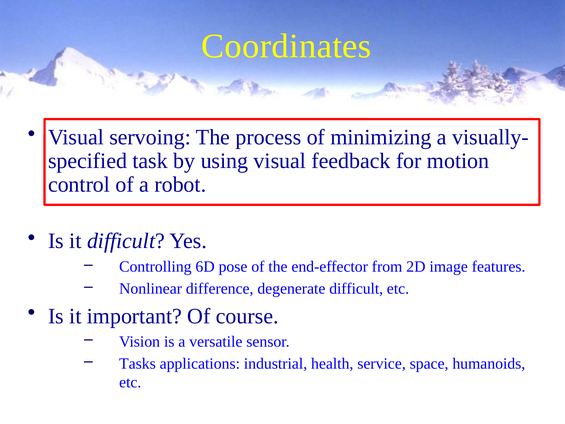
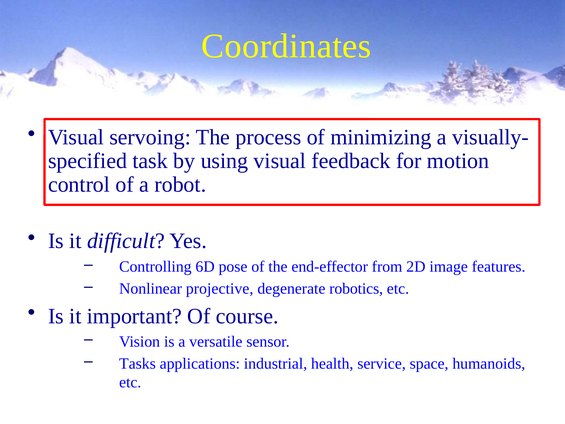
difference: difference -> projective
degenerate difficult: difficult -> robotics
